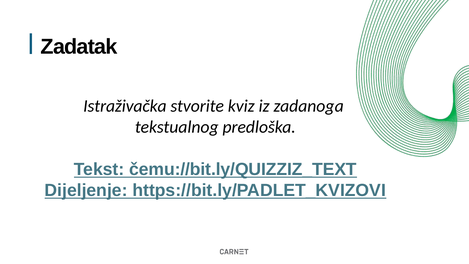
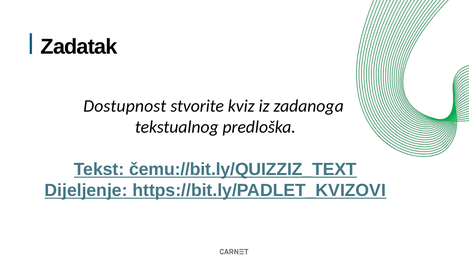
Istraživačka: Istraživačka -> Dostupnost
